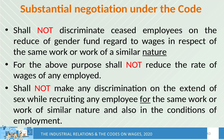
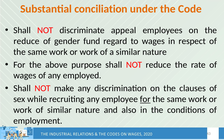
negotiation: negotiation -> conciliation
ceased: ceased -> appeal
nature at (155, 52) underline: present -> none
extend: extend -> clauses
